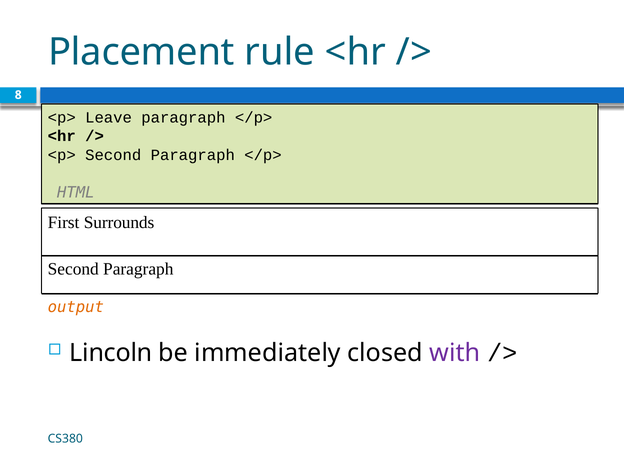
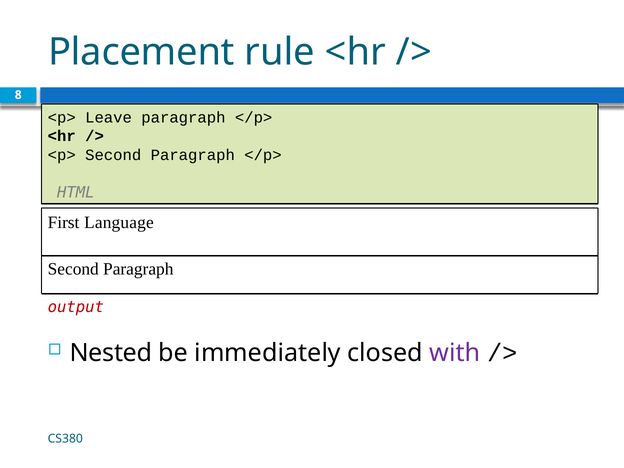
Surrounds: Surrounds -> Language
output colour: orange -> red
Lincoln: Lincoln -> Nested
